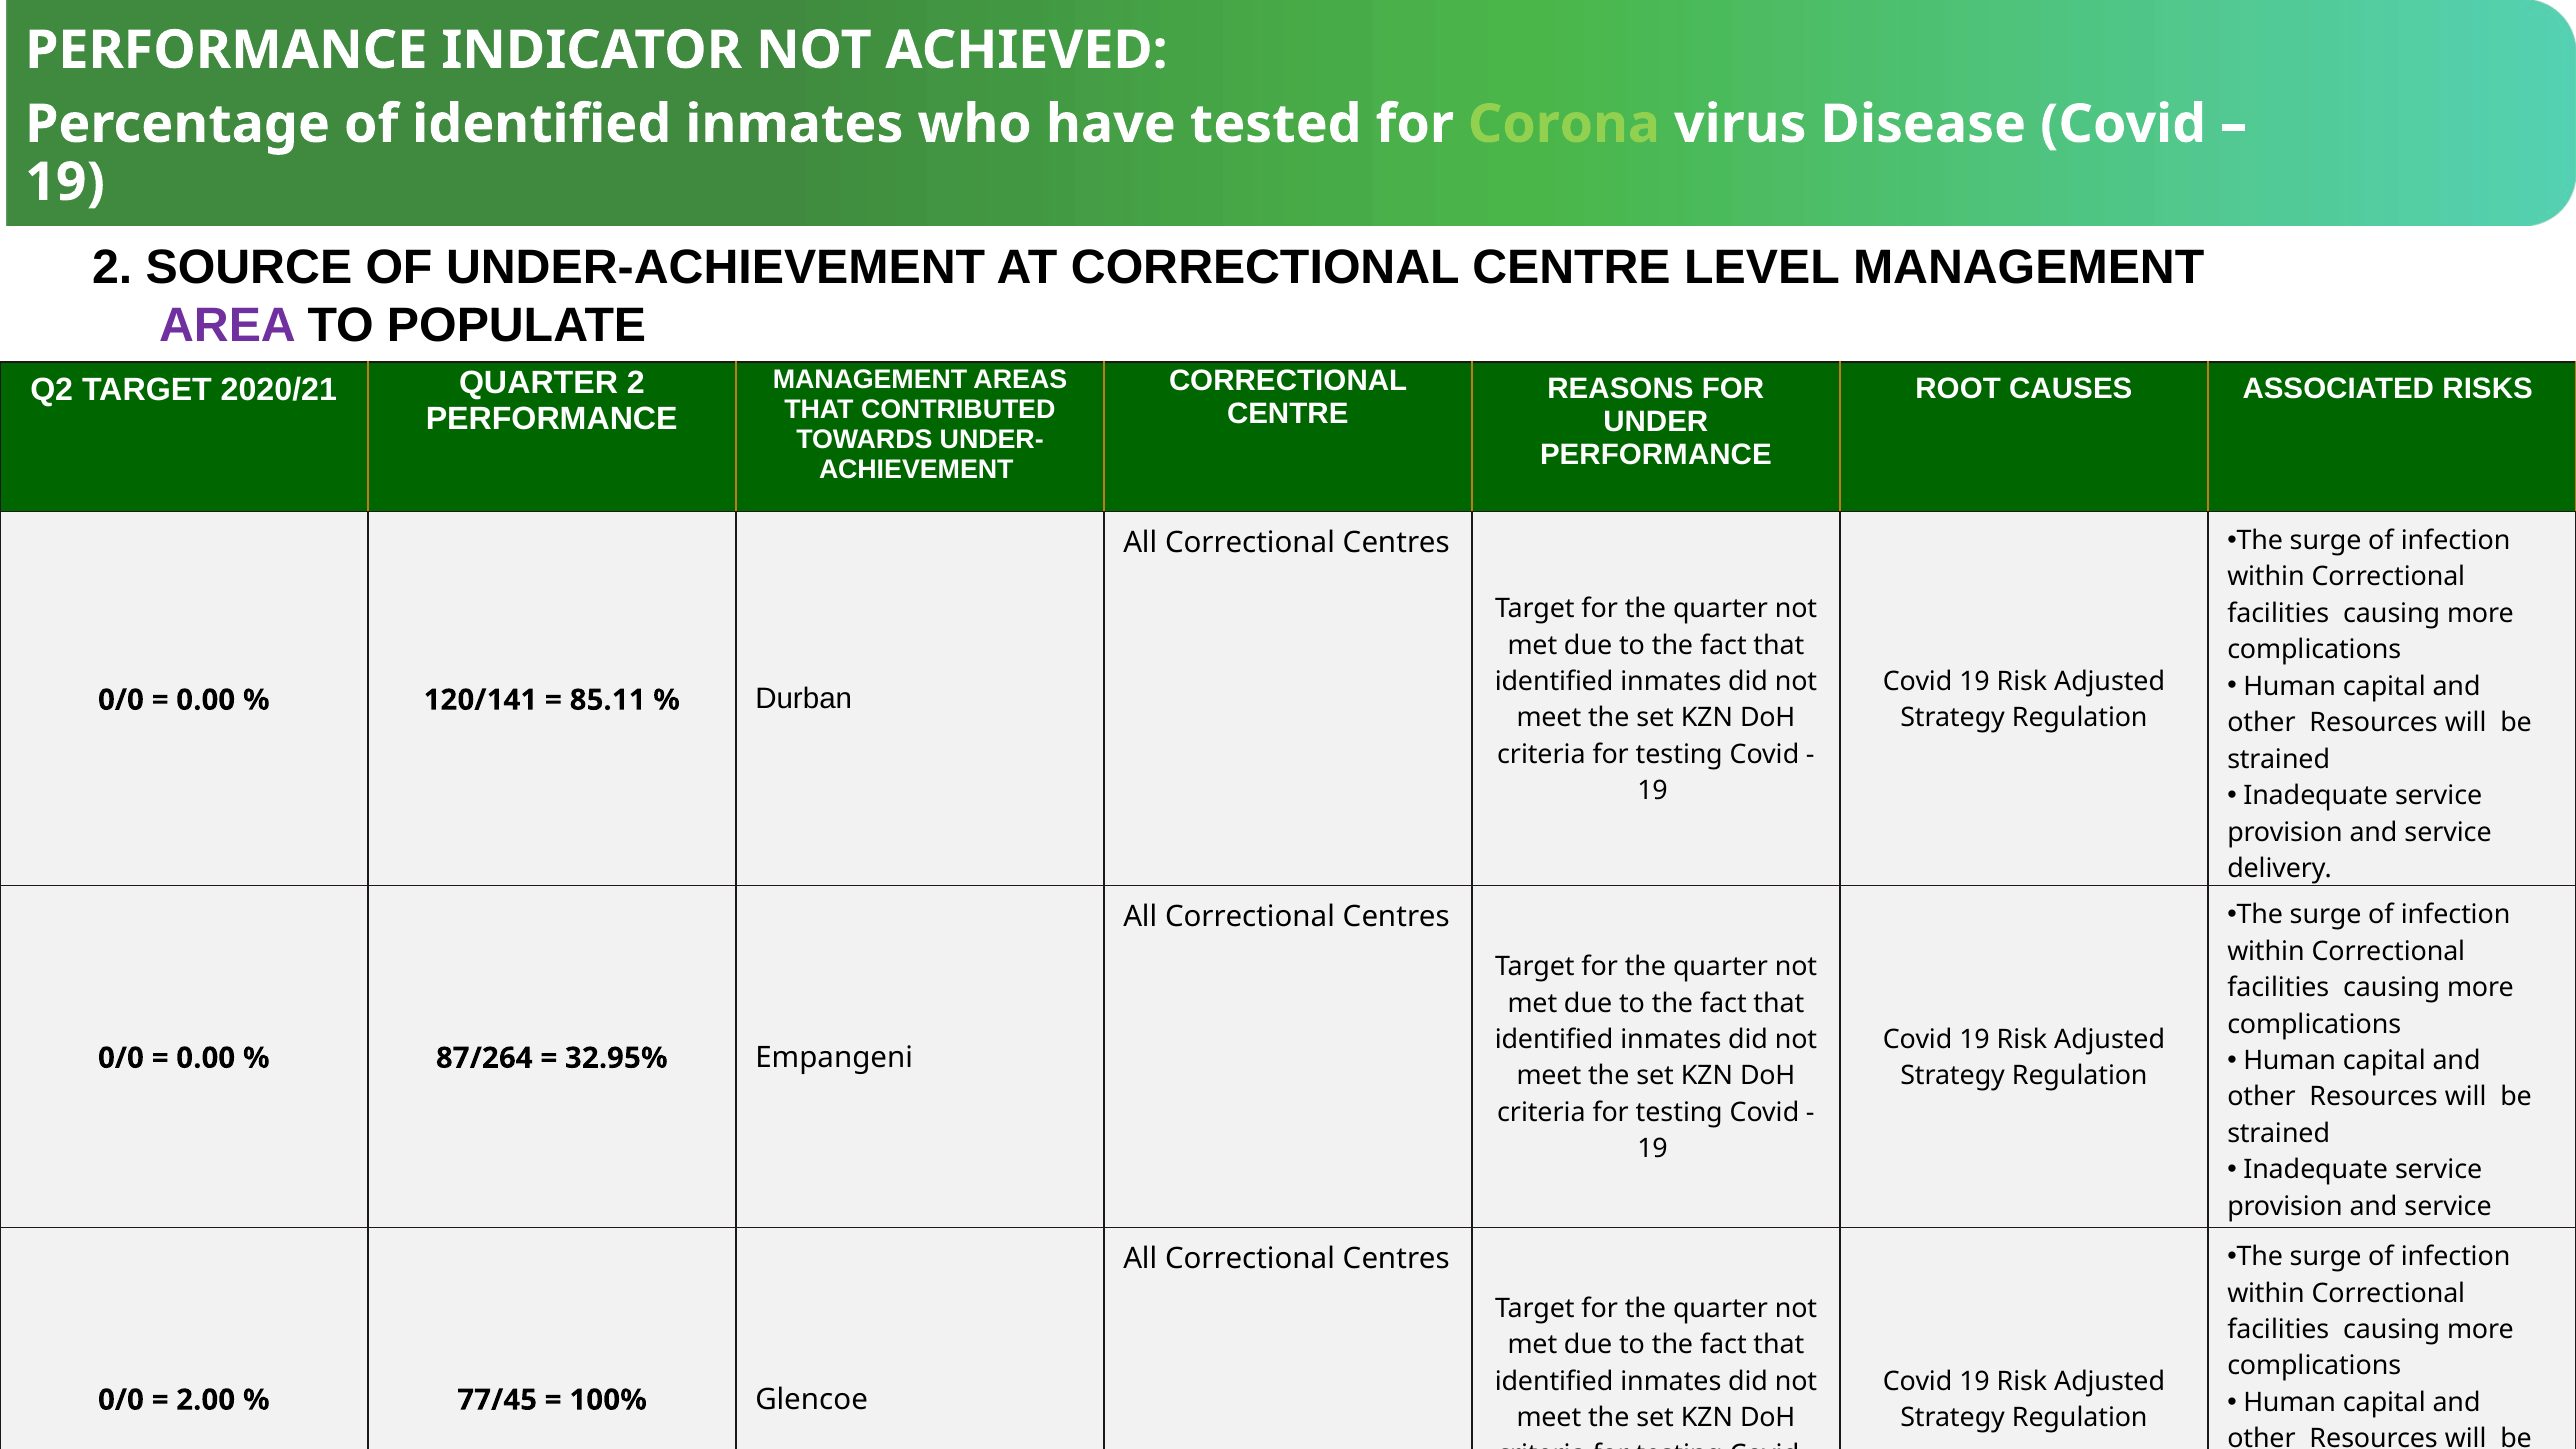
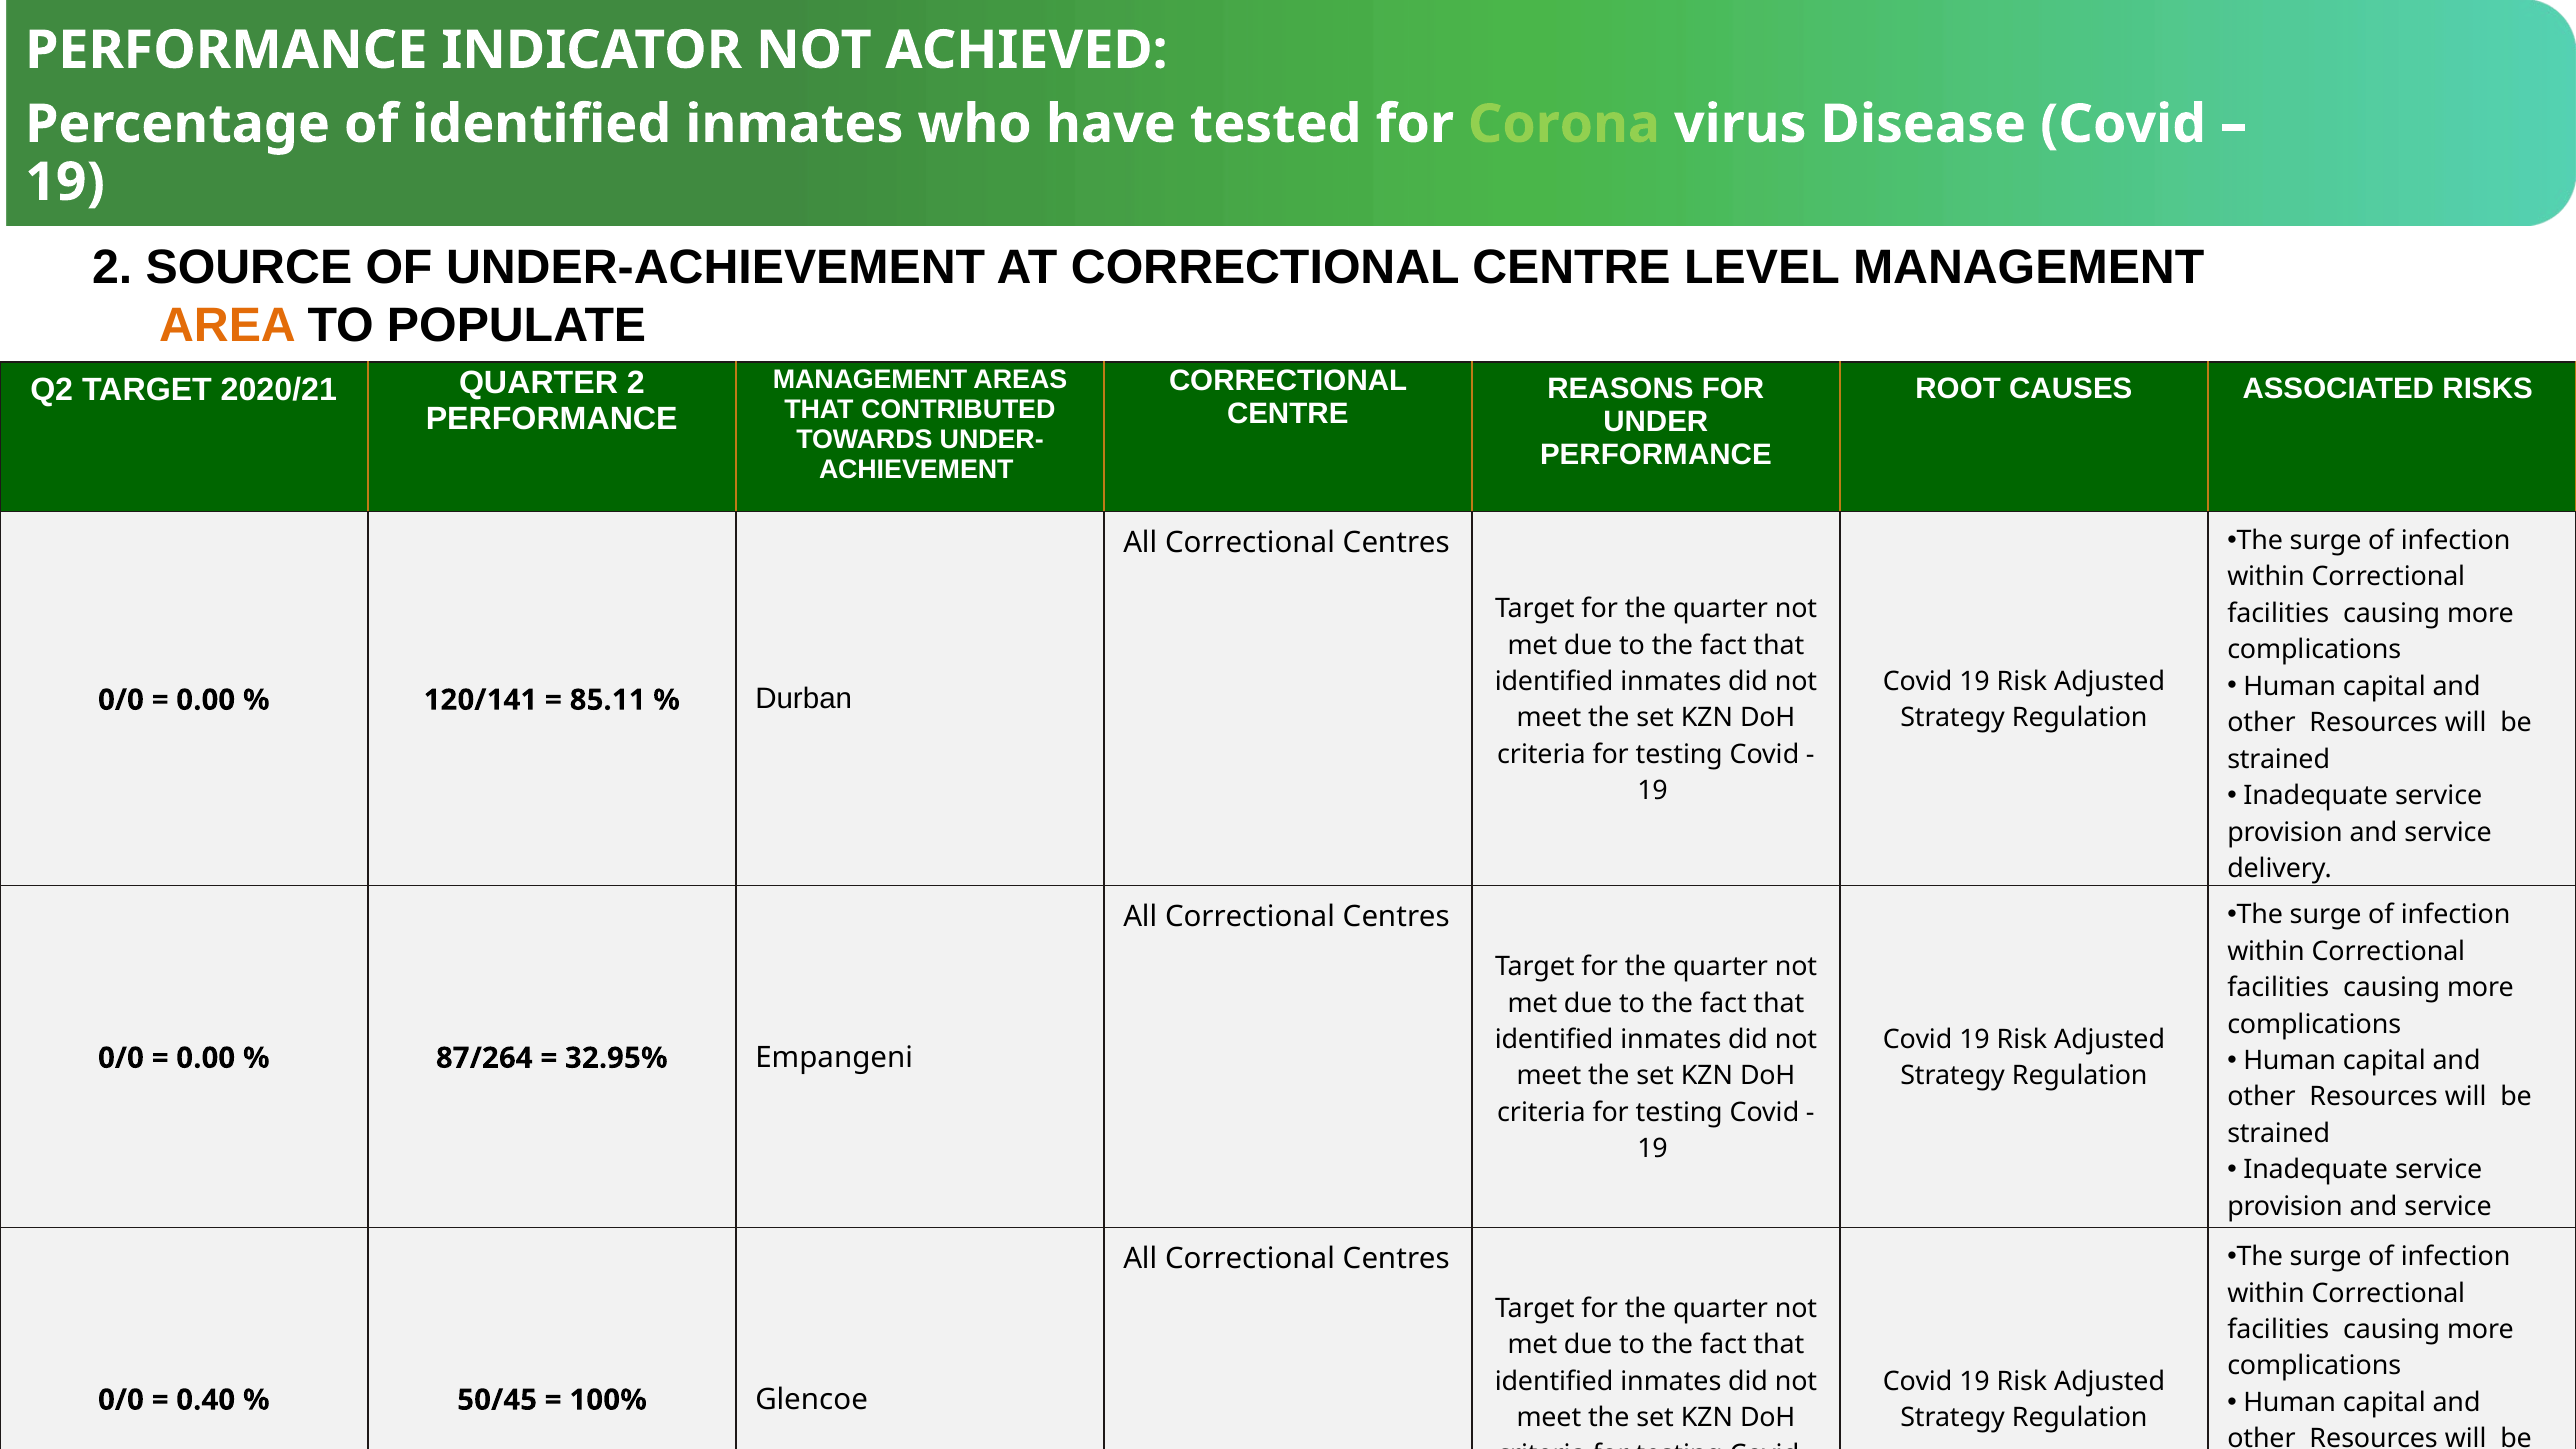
AREA colour: purple -> orange
2.00: 2.00 -> 0.40
77/45: 77/45 -> 50/45
